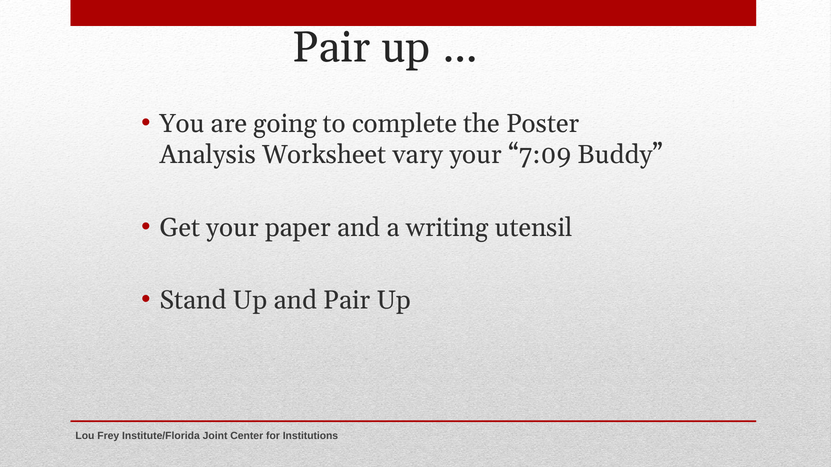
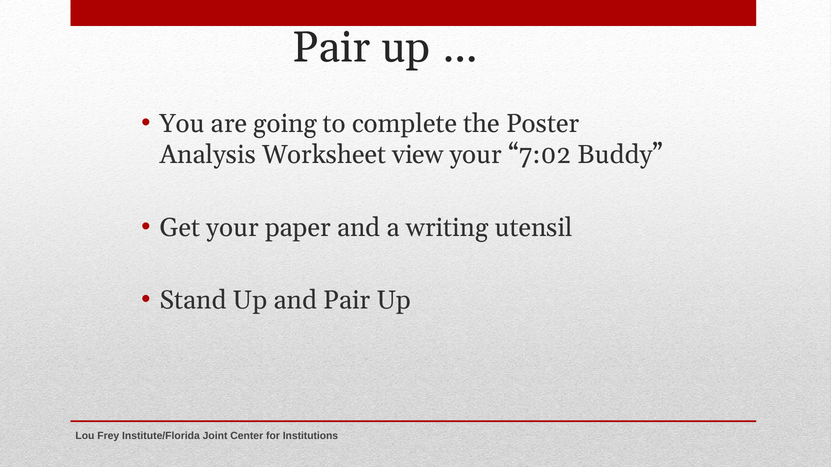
vary: vary -> view
7:09: 7:09 -> 7:02
